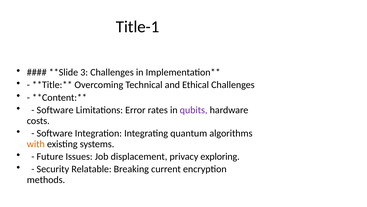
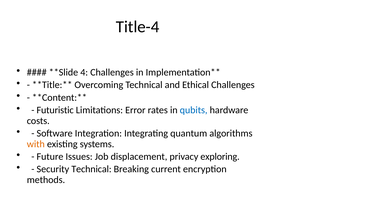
Title-1: Title-1 -> Title-4
3: 3 -> 4
Software at (55, 110): Software -> Futuristic
qubits colour: purple -> blue
Security Relatable: Relatable -> Technical
